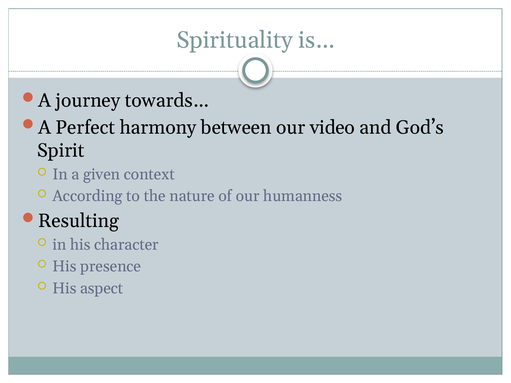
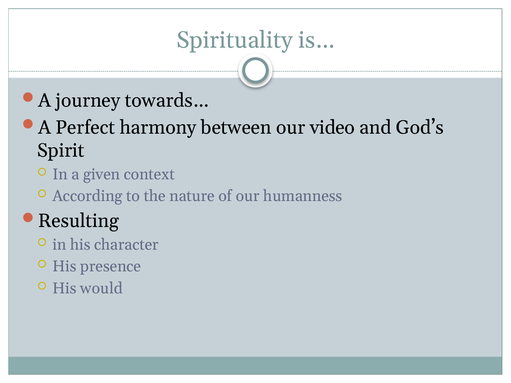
aspect: aspect -> would
